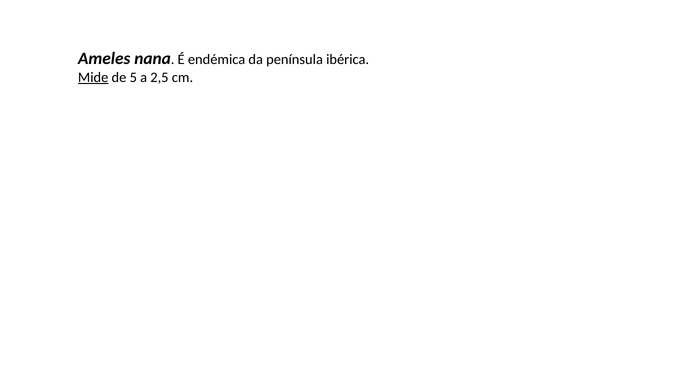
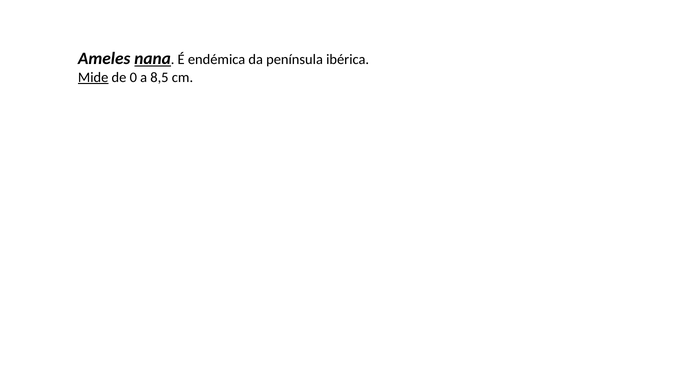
nana underline: none -> present
5: 5 -> 0
2,5: 2,5 -> 8,5
